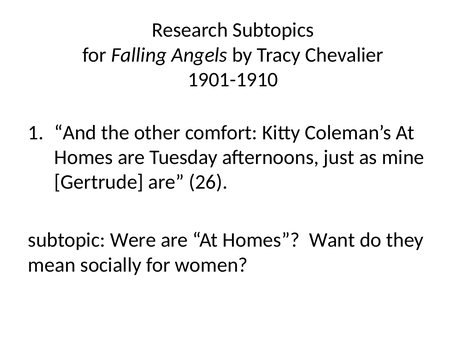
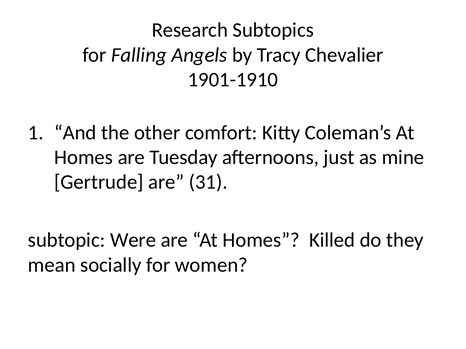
26: 26 -> 31
Want: Want -> Killed
